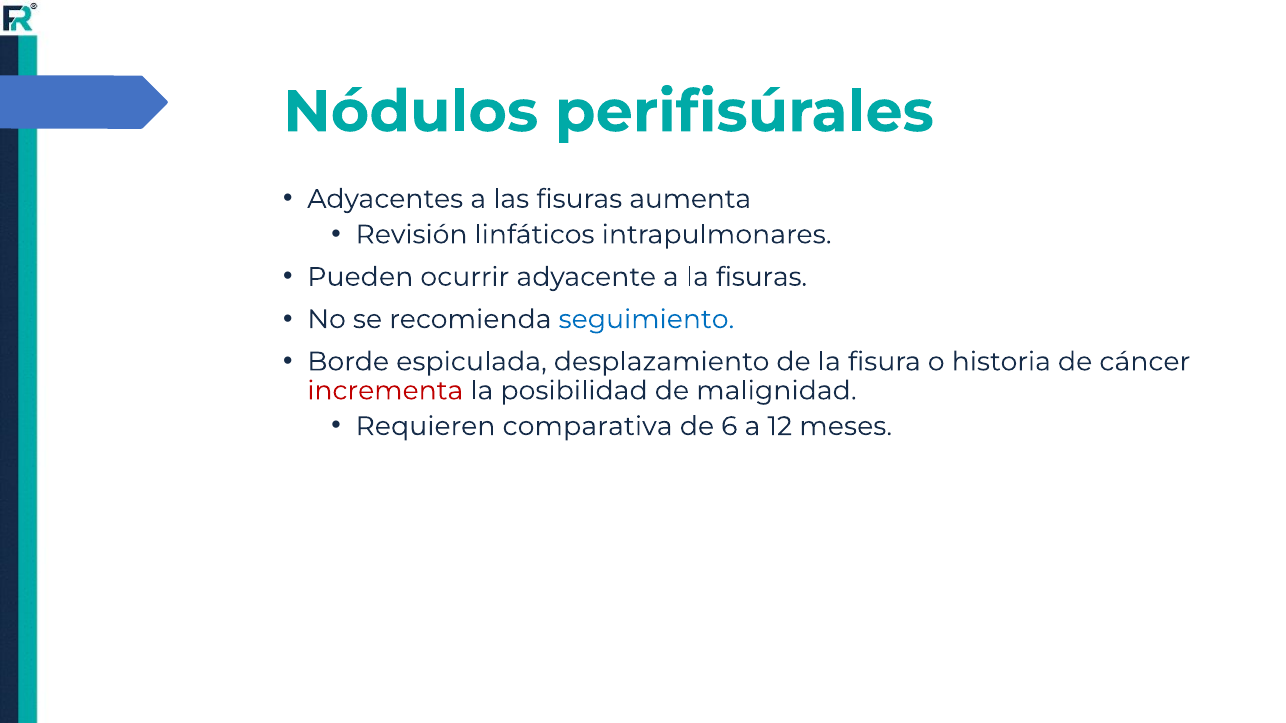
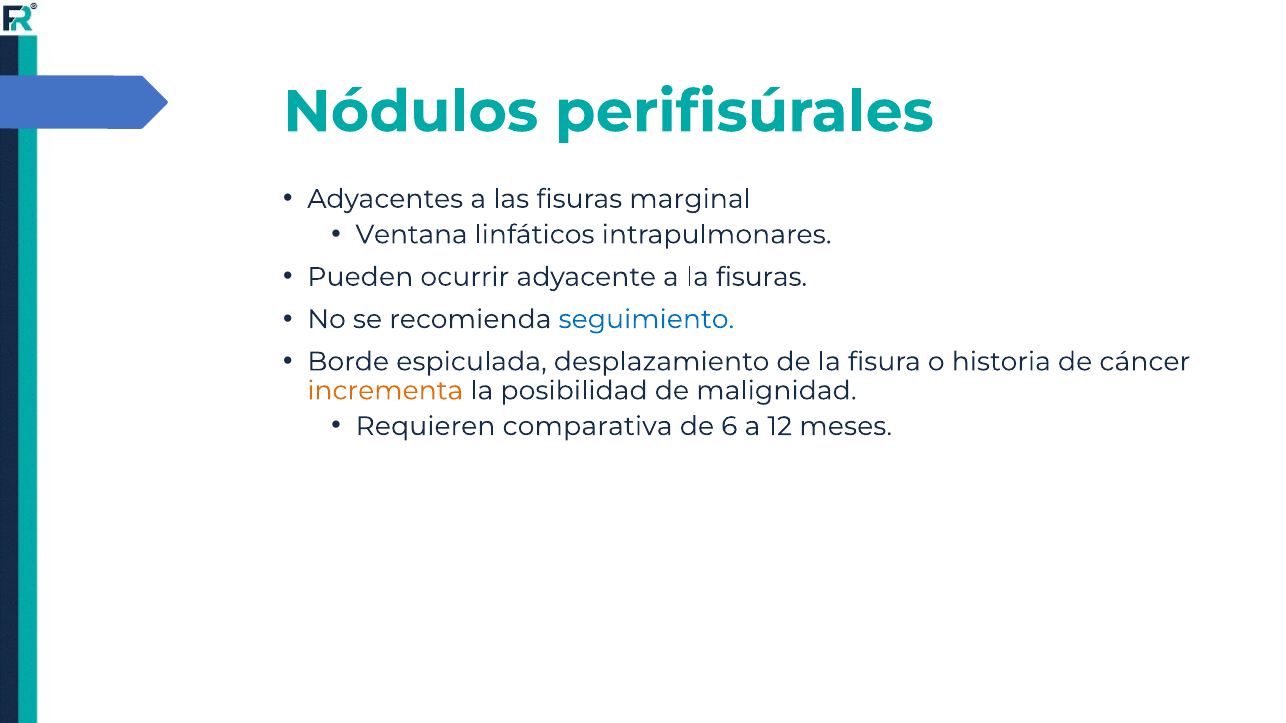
aumenta: aumenta -> marginal
Revisión: Revisión -> Ventana
incrementa colour: red -> orange
